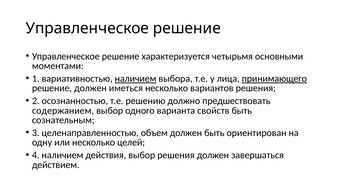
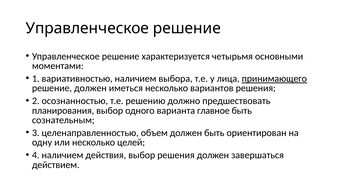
наличием at (136, 78) underline: present -> none
содержанием: содержанием -> планирования
свойств: свойств -> главное
